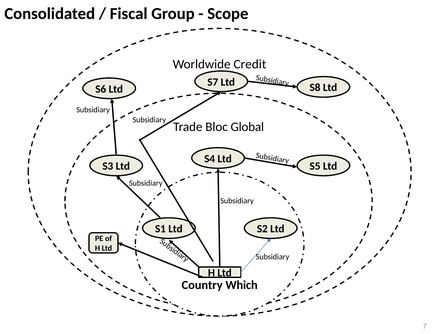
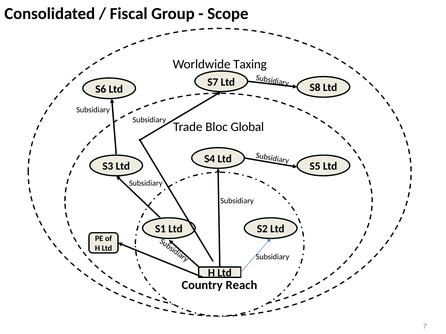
Credit: Credit -> Taxing
Which: Which -> Reach
